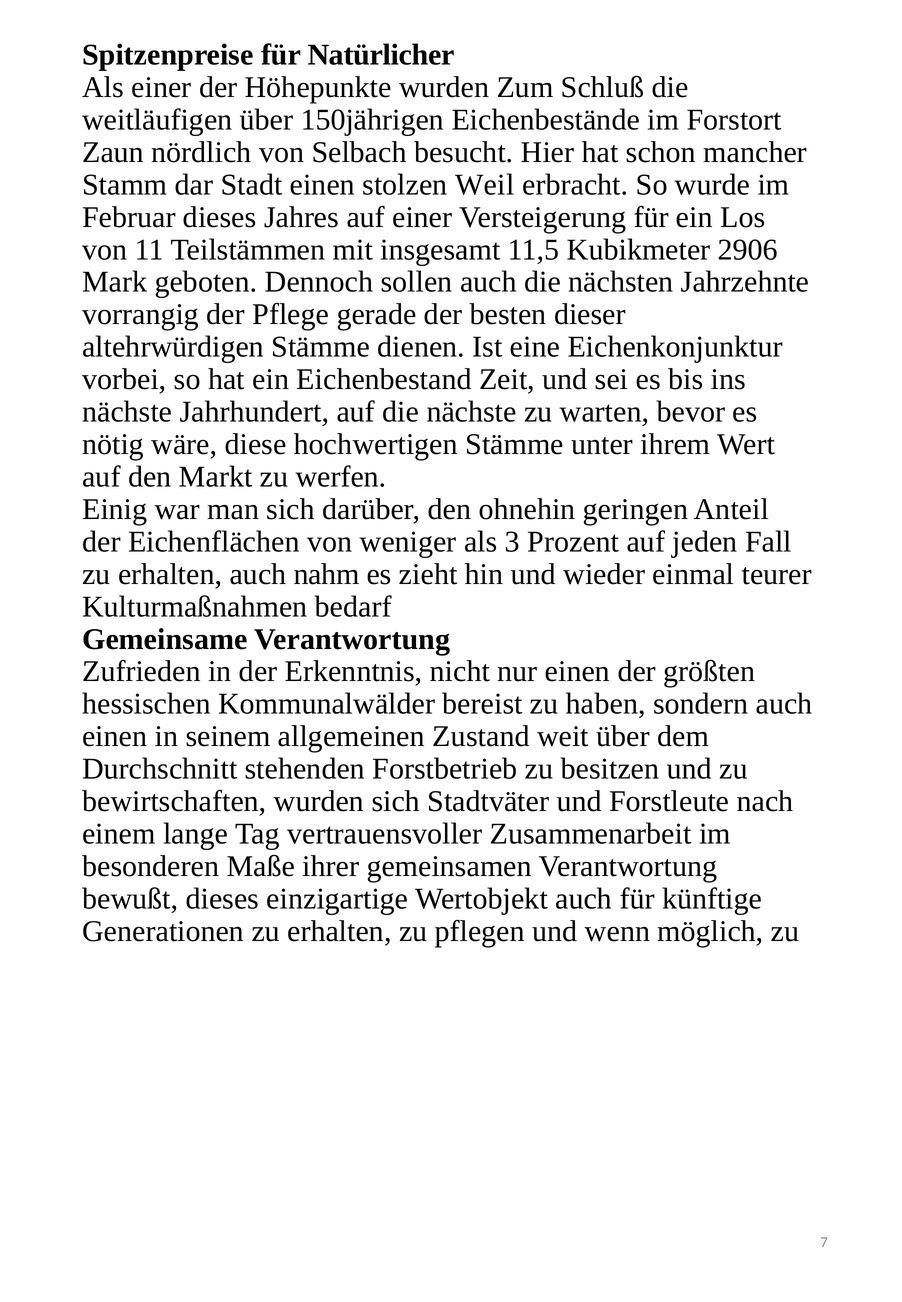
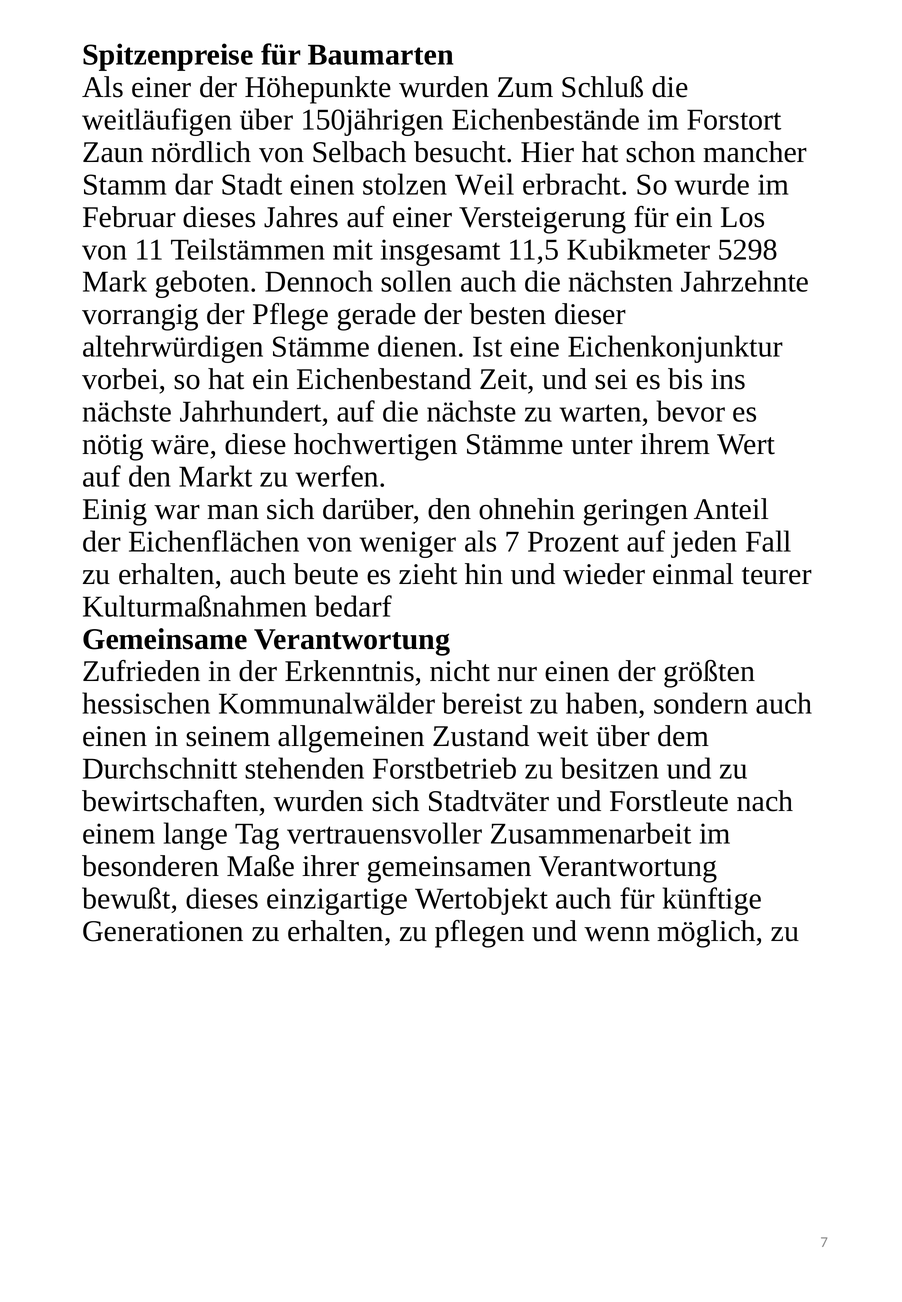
Natürlicher: Natürlicher -> Baumarten
2906: 2906 -> 5298
als 3: 3 -> 7
nahm: nahm -> beute
